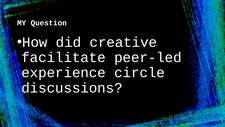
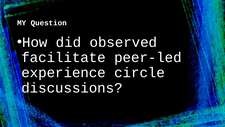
creative: creative -> observed
